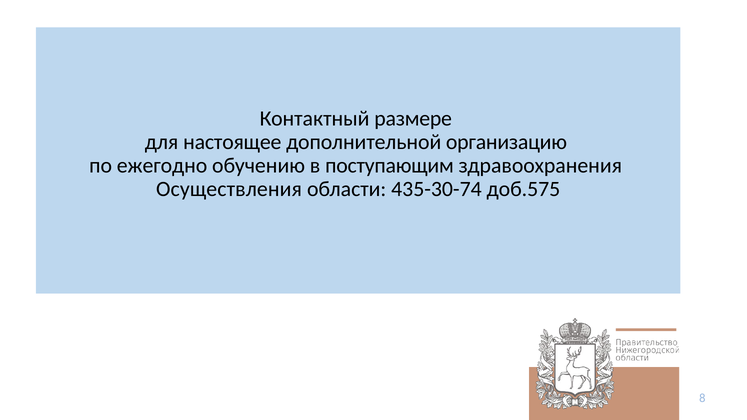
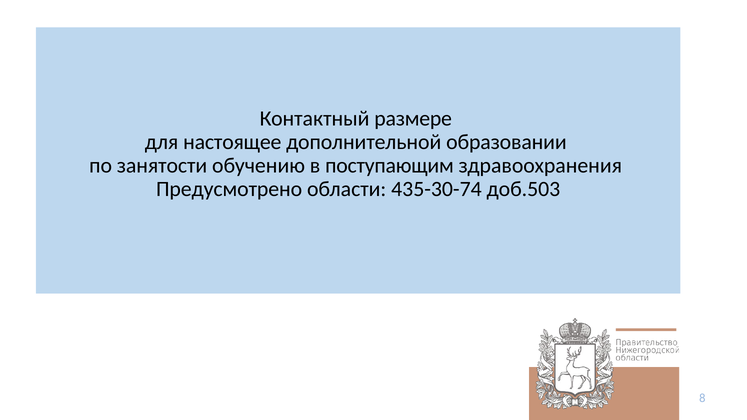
организацию: организацию -> образовании
ежегодно: ежегодно -> занятости
Осуществления: Осуществления -> Предусмотрено
доб.575: доб.575 -> доб.503
